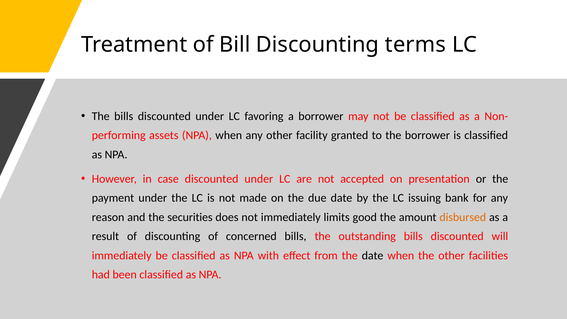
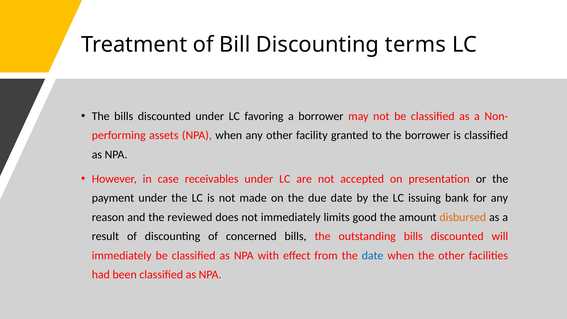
case discounted: discounted -> receivables
securities: securities -> reviewed
date at (373, 255) colour: black -> blue
